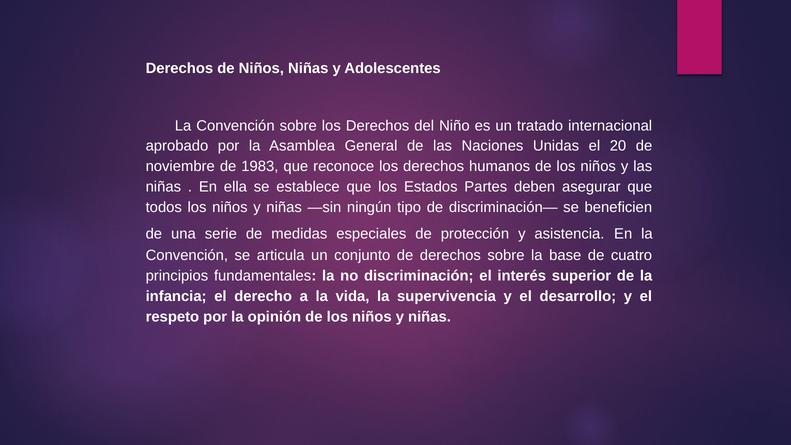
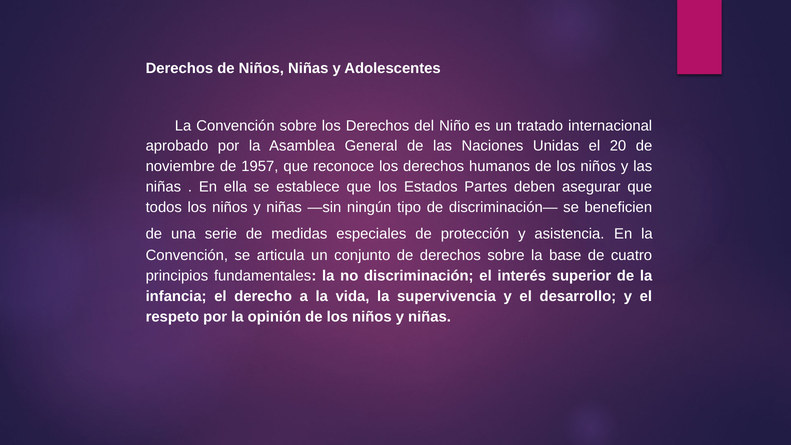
1983: 1983 -> 1957
